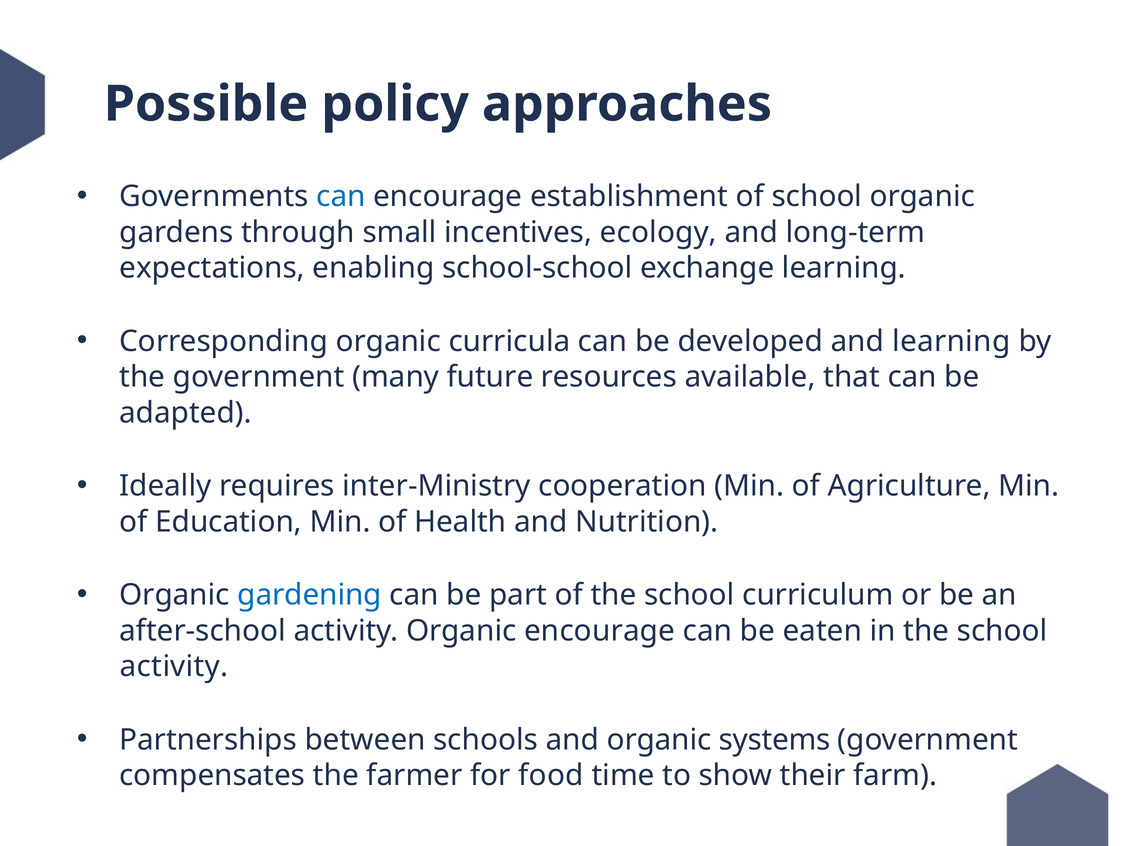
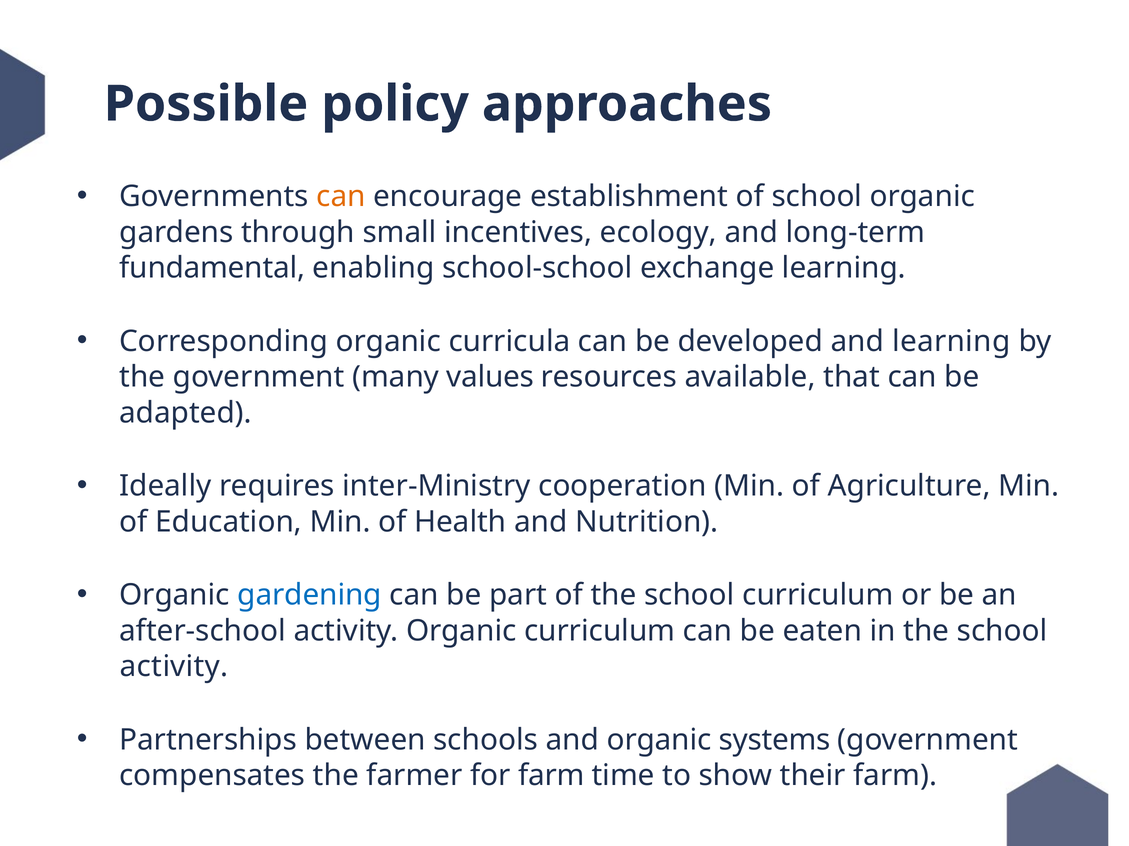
can at (341, 197) colour: blue -> orange
expectations: expectations -> fundamental
future: future -> values
Organic encourage: encourage -> curriculum
for food: food -> farm
